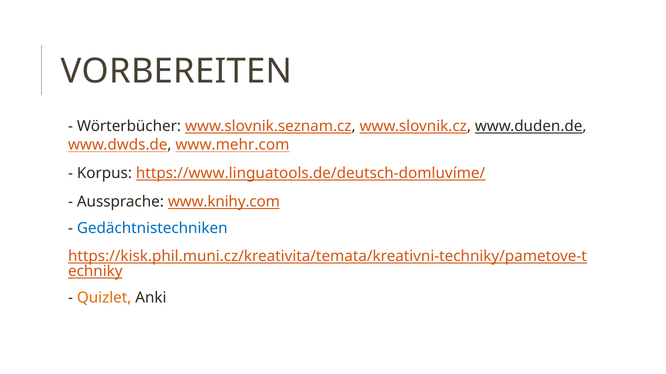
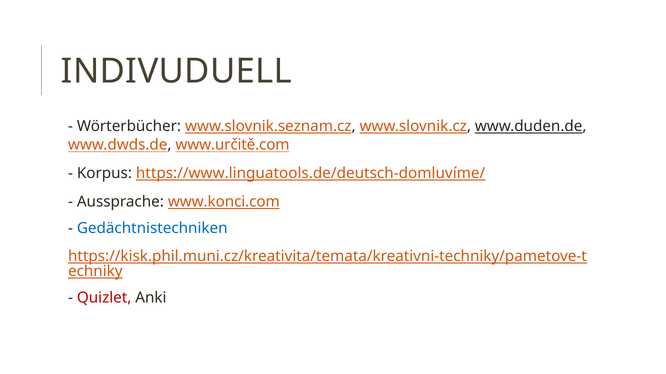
VORBEREITEN: VORBEREITEN -> INDIVUDUELL
www.mehr.com: www.mehr.com -> www.určitě.com
www.knihy.com: www.knihy.com -> www.konci.com
Quizlet colour: orange -> red
